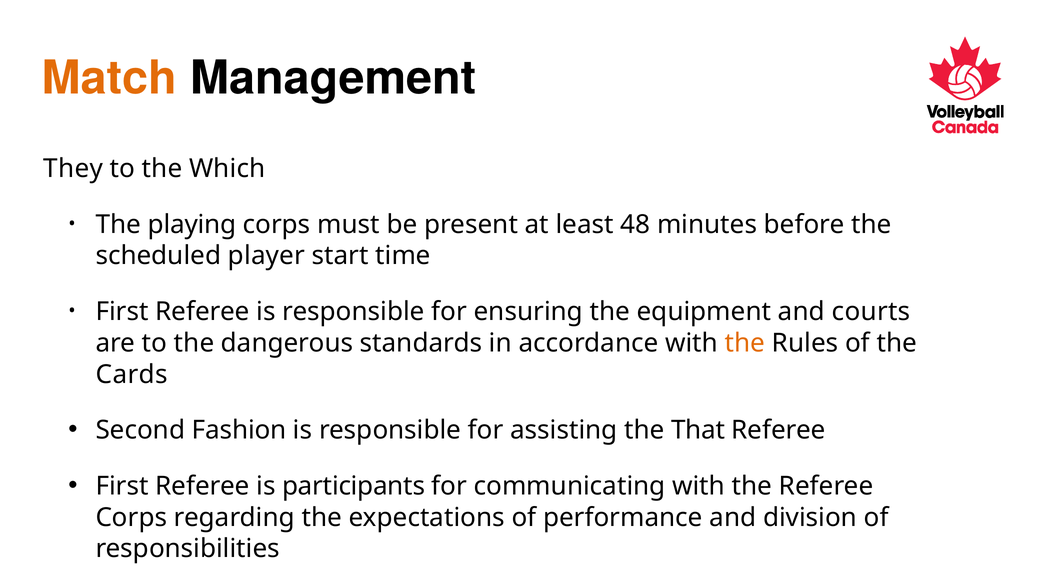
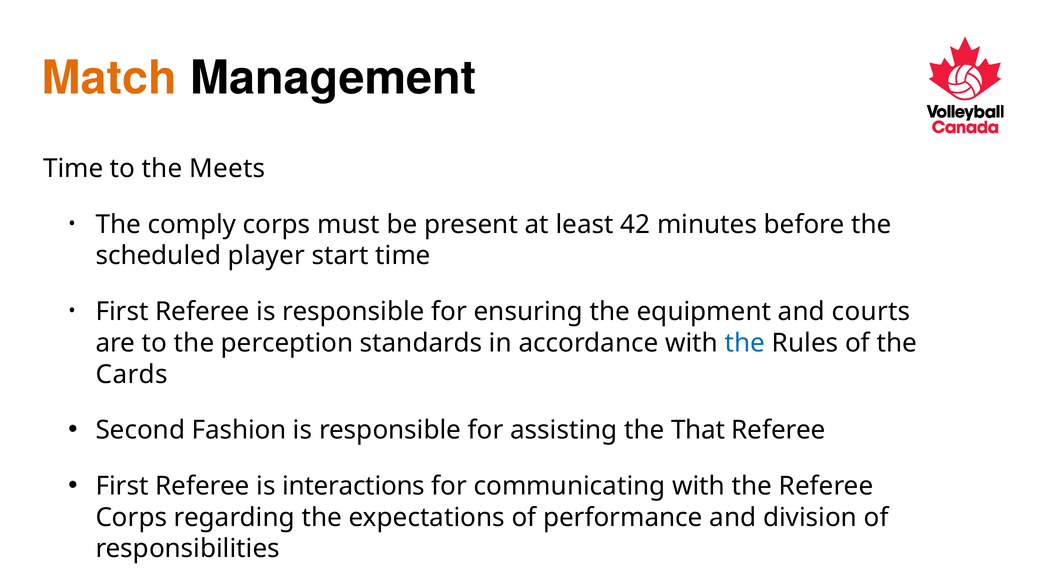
They at (73, 169): They -> Time
Which: Which -> Meets
playing: playing -> comply
48: 48 -> 42
dangerous: dangerous -> perception
the at (745, 343) colour: orange -> blue
participants: participants -> interactions
